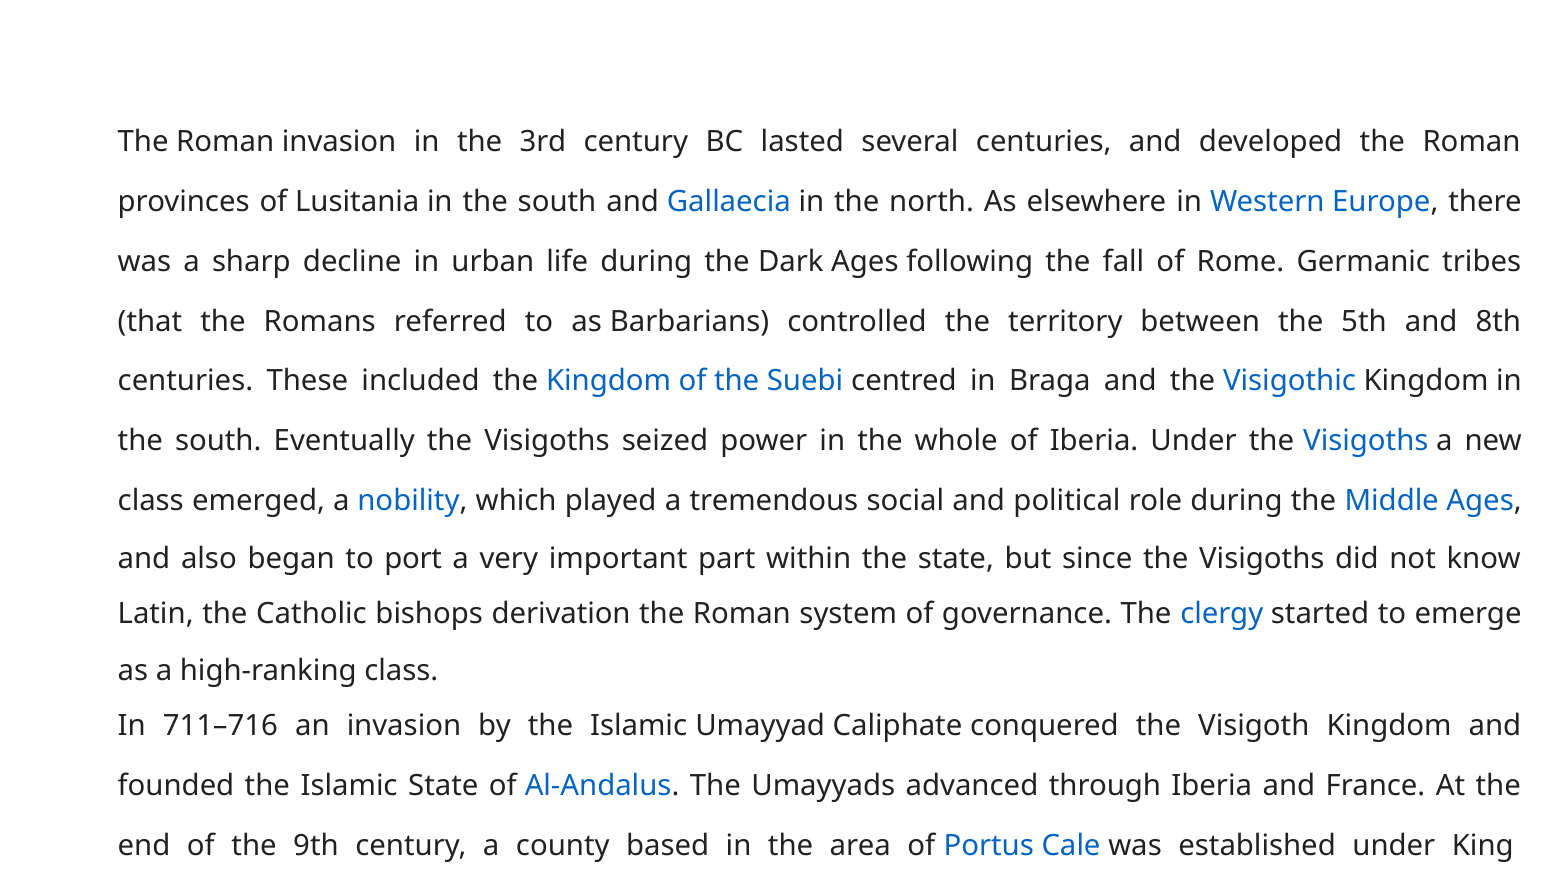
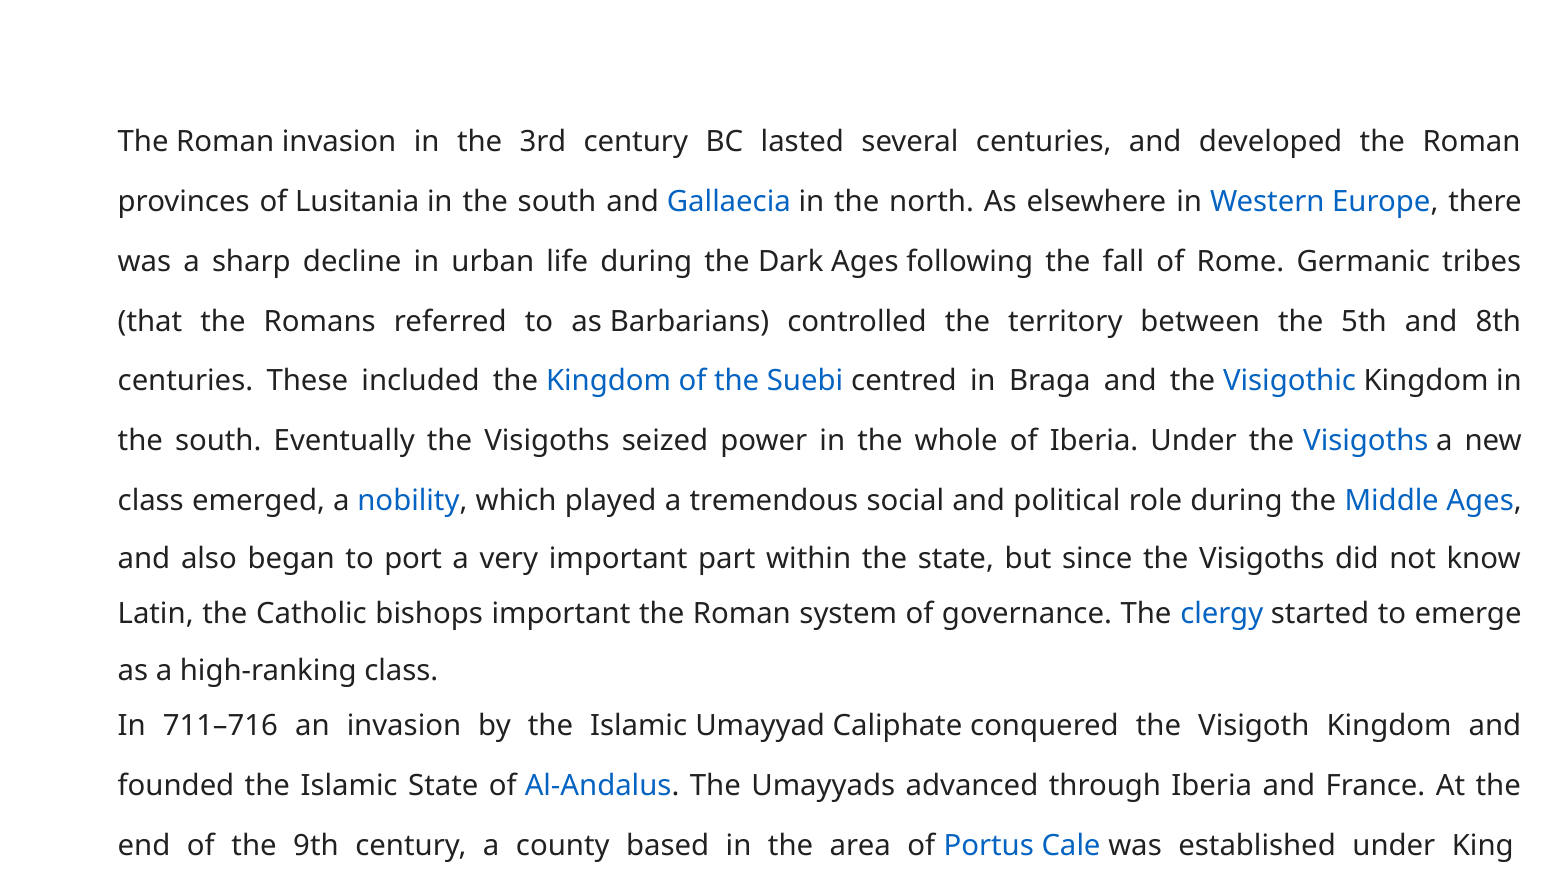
bishops derivation: derivation -> important
